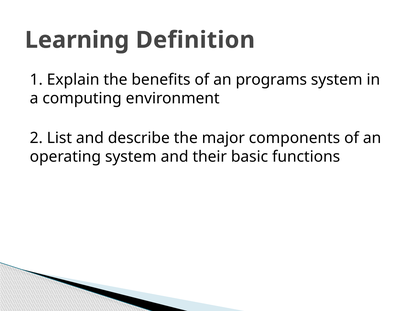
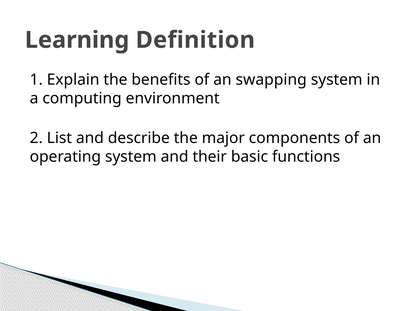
programs: programs -> swapping
